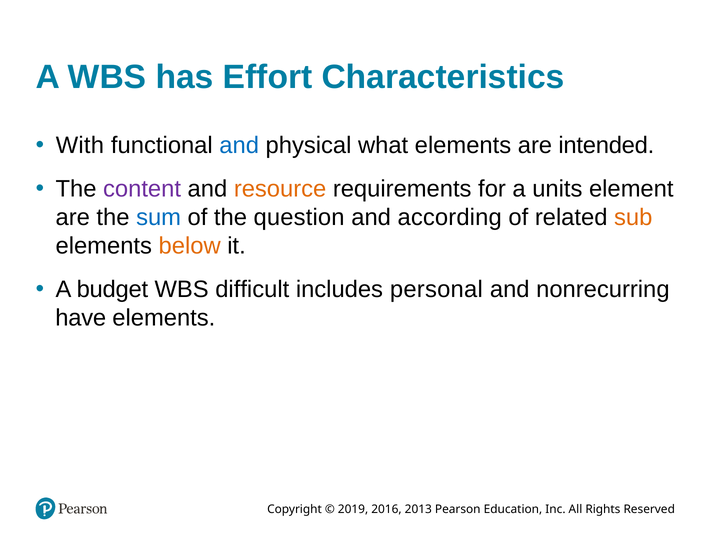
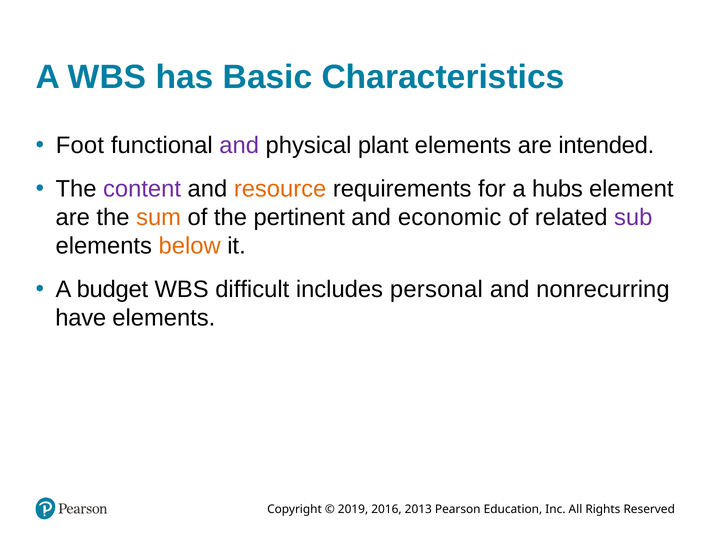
Effort: Effort -> Basic
With: With -> Foot
and at (239, 146) colour: blue -> purple
what: what -> plant
units: units -> hubs
sum colour: blue -> orange
question: question -> pertinent
according: according -> economic
sub colour: orange -> purple
